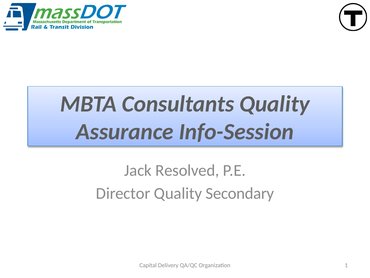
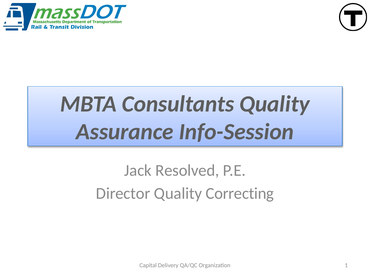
Secondary: Secondary -> Correcting
